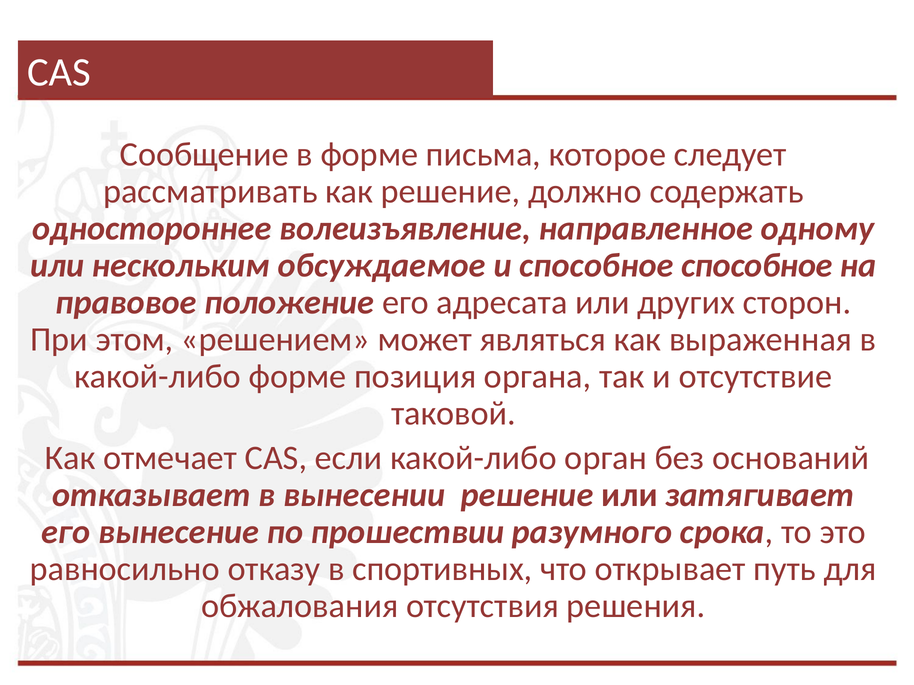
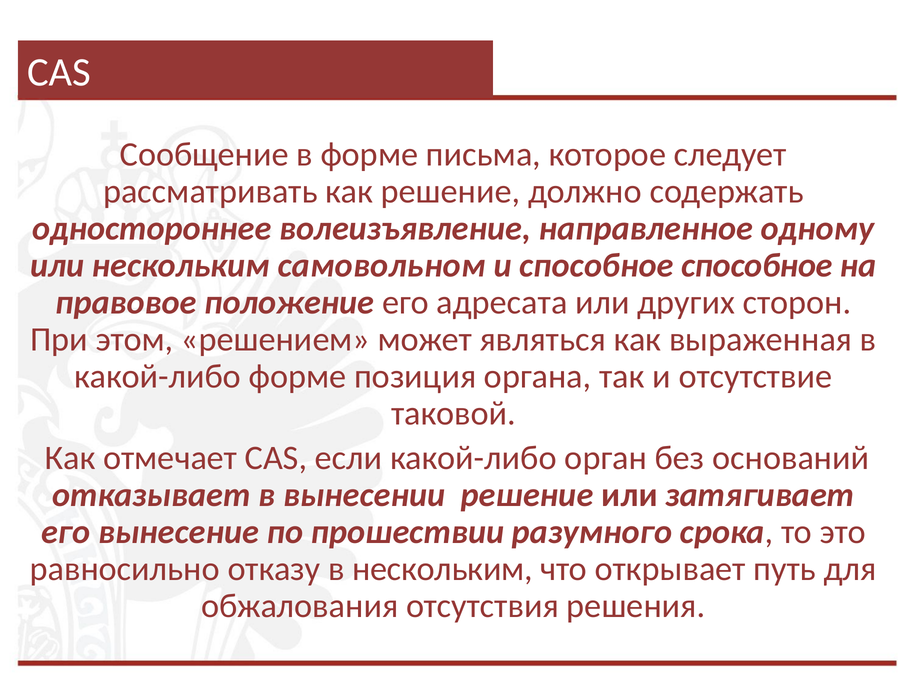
обсуждаемое: обсуждаемое -> самовольном
в спортивных: спортивных -> нескольким
